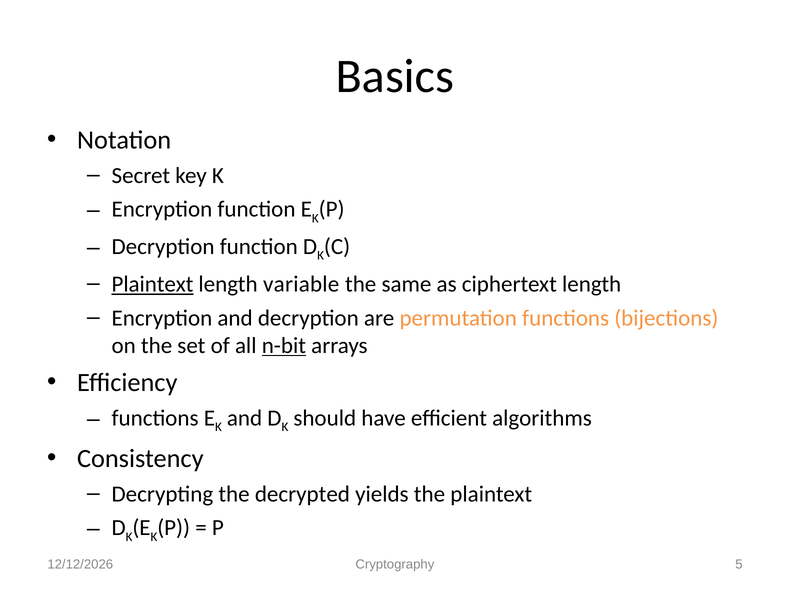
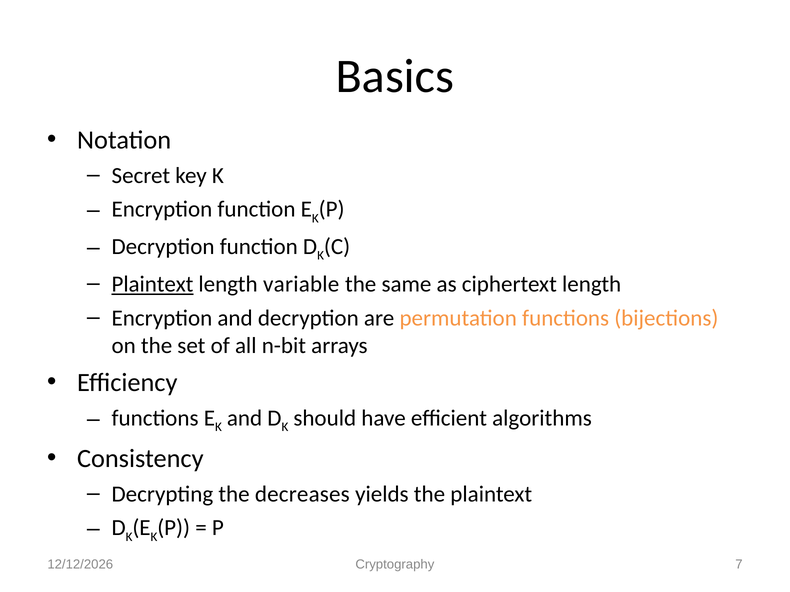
n-bit underline: present -> none
decrypted: decrypted -> decreases
5: 5 -> 7
